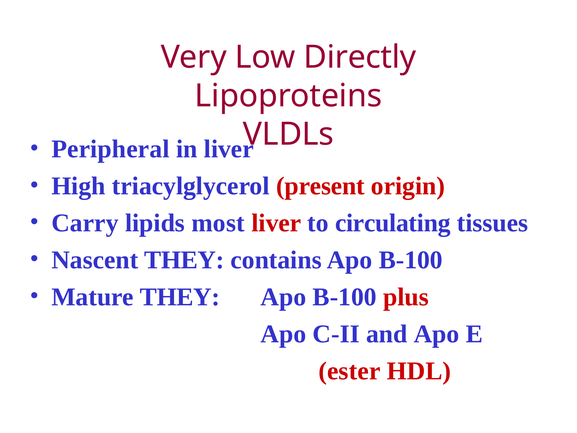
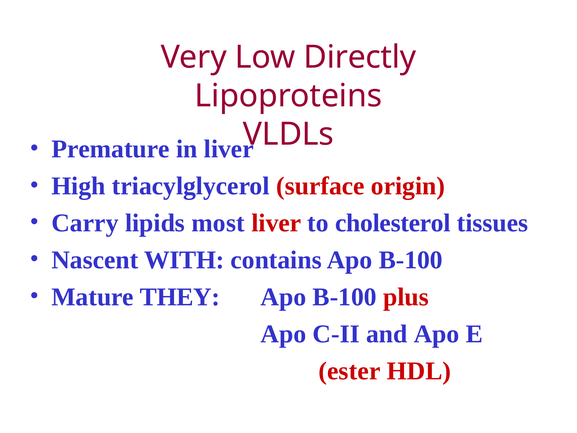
Peripheral: Peripheral -> Premature
present: present -> surface
circulating: circulating -> cholesterol
Nascent THEY: THEY -> WITH
